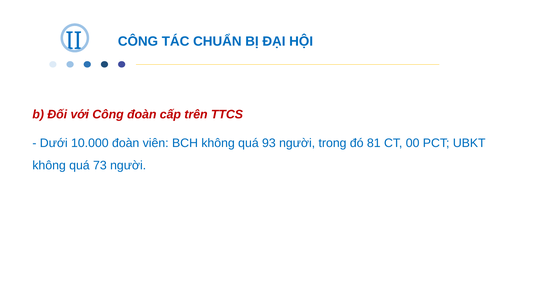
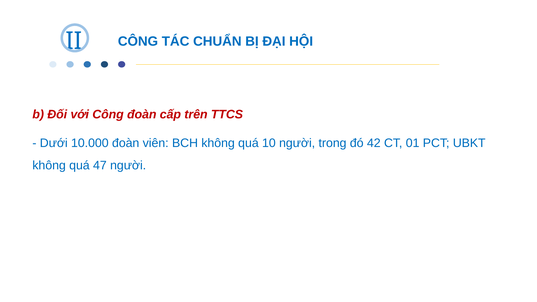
93: 93 -> 10
81: 81 -> 42
00: 00 -> 01
73: 73 -> 47
